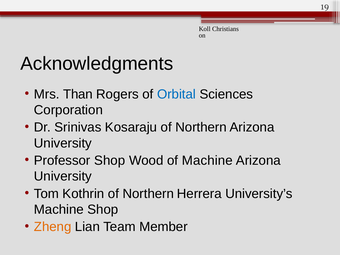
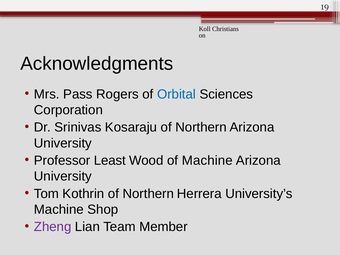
Than: Than -> Pass
Professor Shop: Shop -> Least
Zheng colour: orange -> purple
